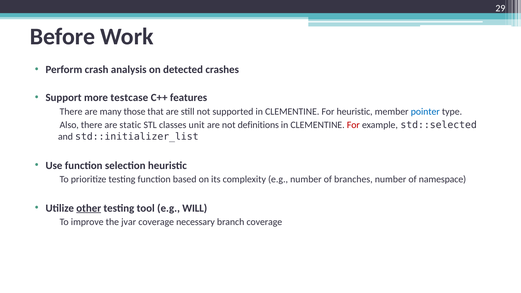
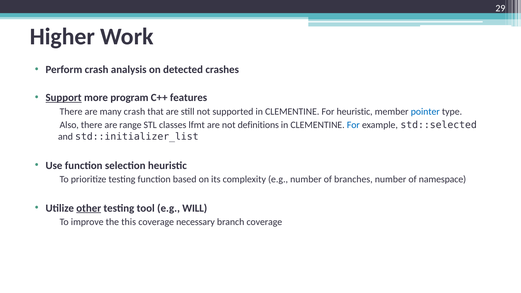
Before: Before -> Higher
Support underline: none -> present
testcase: testcase -> program
many those: those -> crash
static: static -> range
unit: unit -> lfmt
For at (353, 125) colour: red -> blue
jvar: jvar -> this
